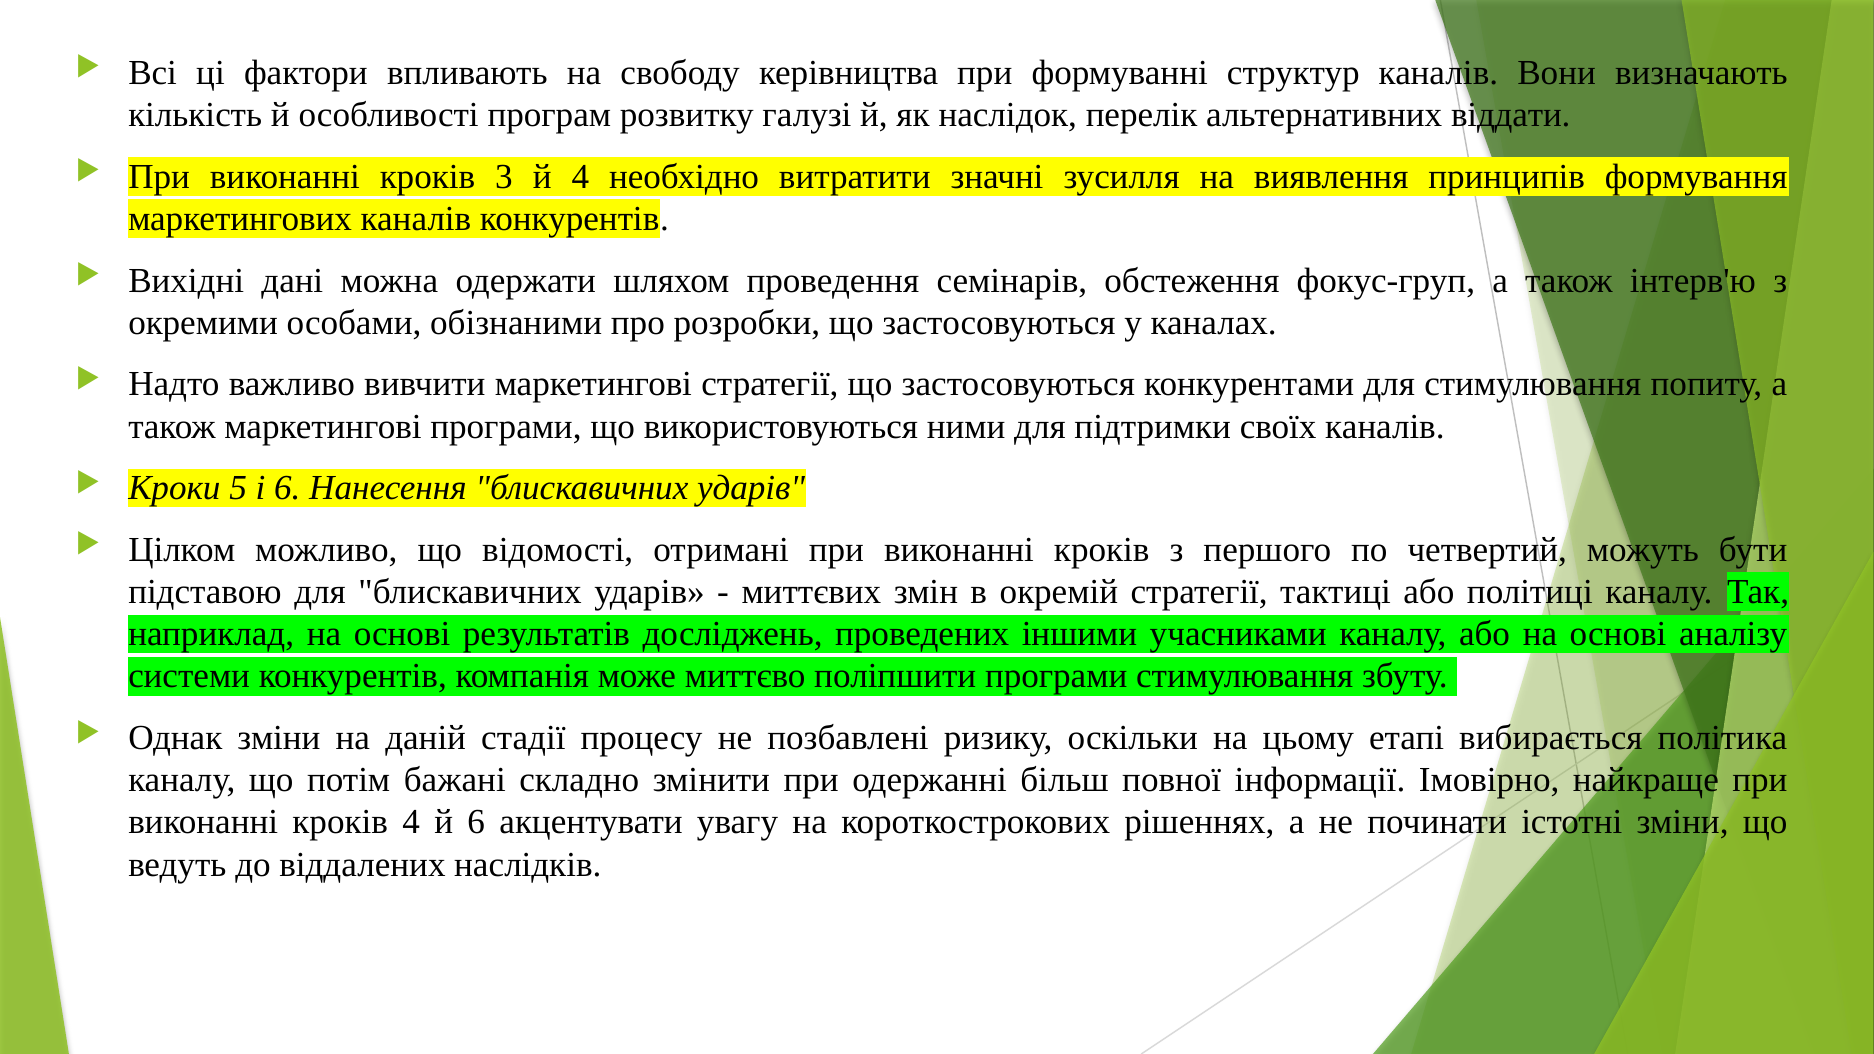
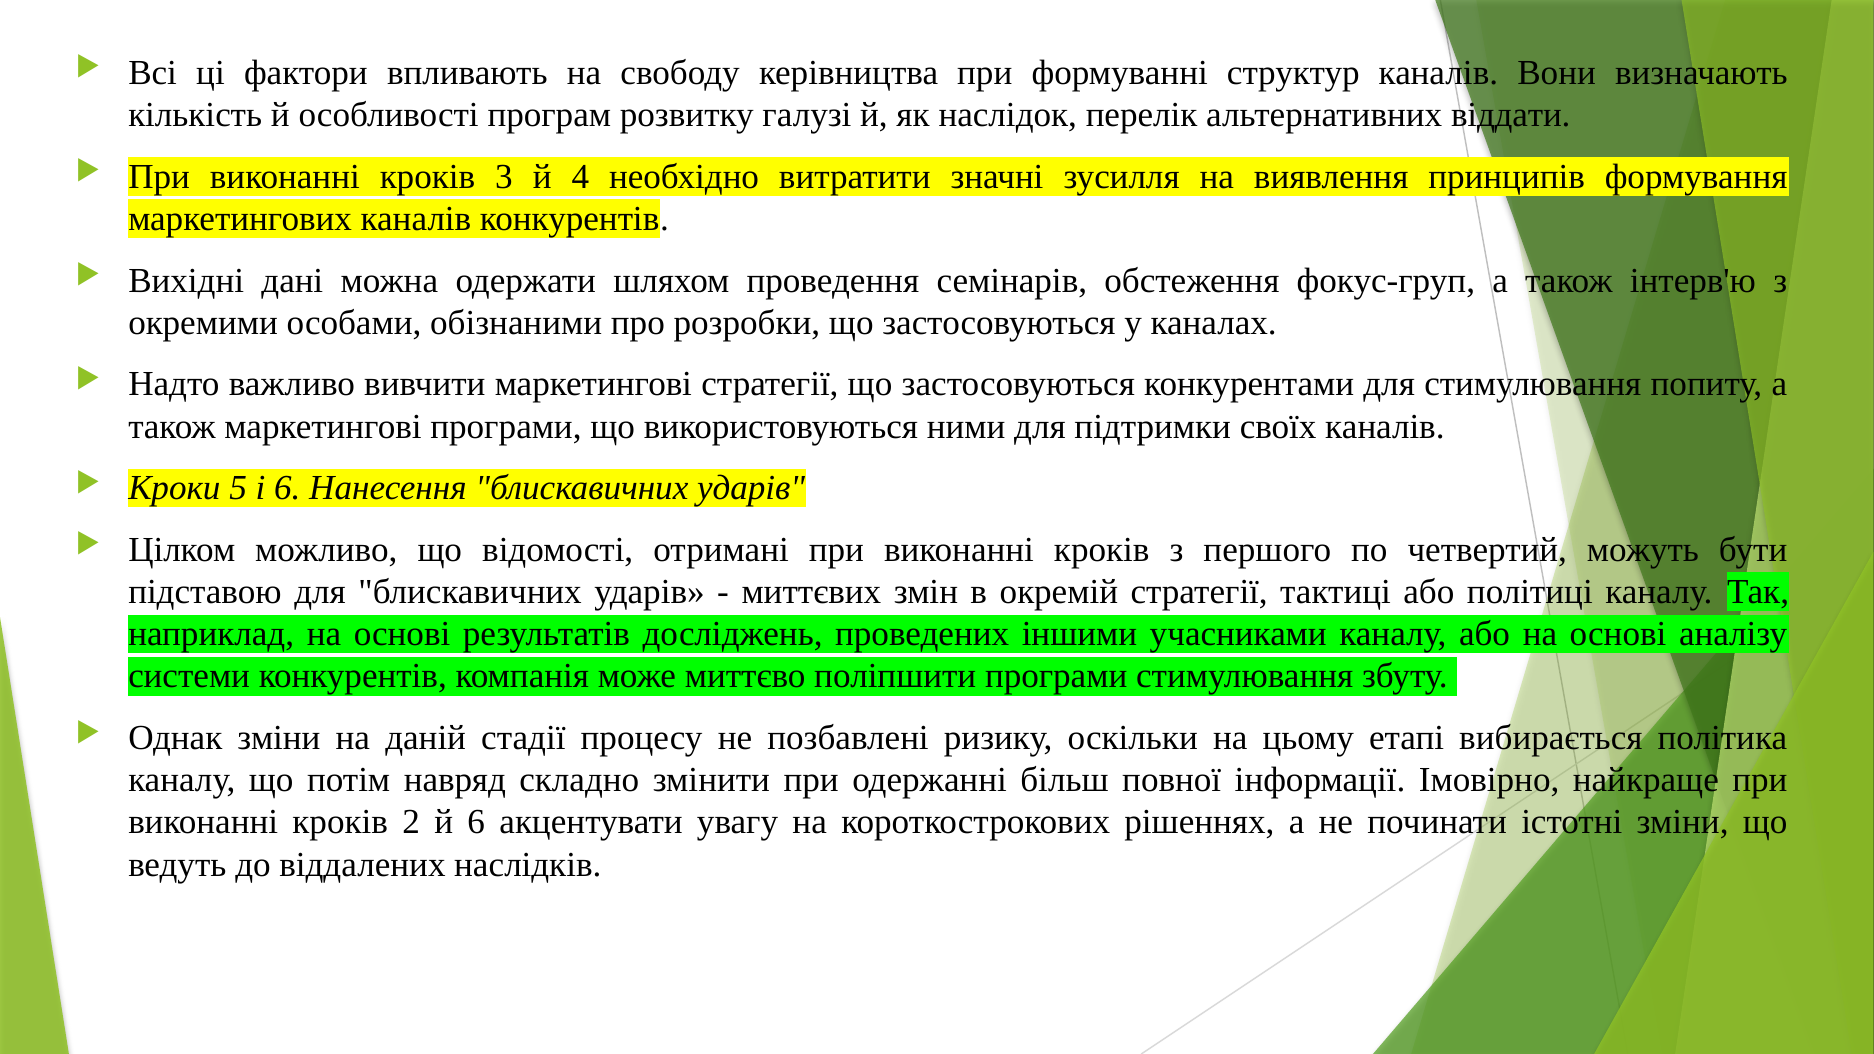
бажані: бажані -> навряд
кроків 4: 4 -> 2
